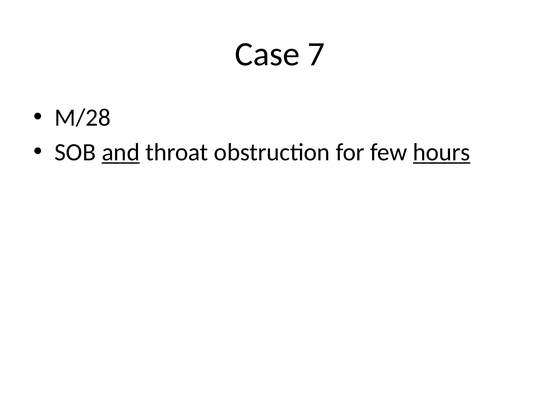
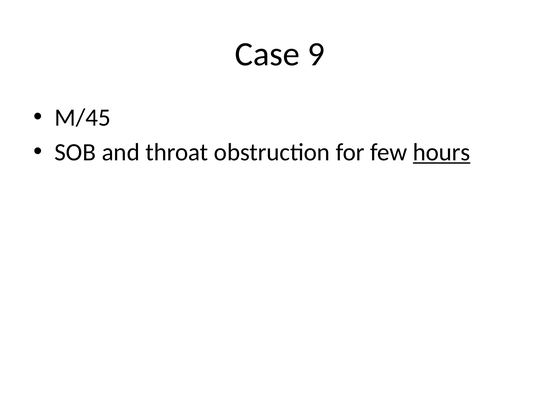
7: 7 -> 9
M/28: M/28 -> M/45
and underline: present -> none
